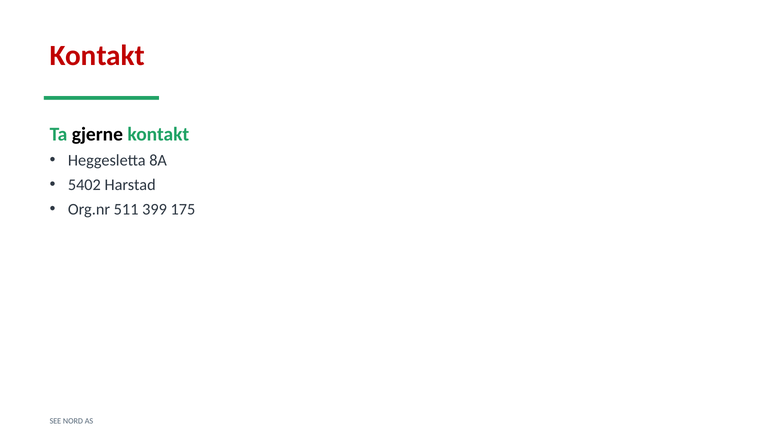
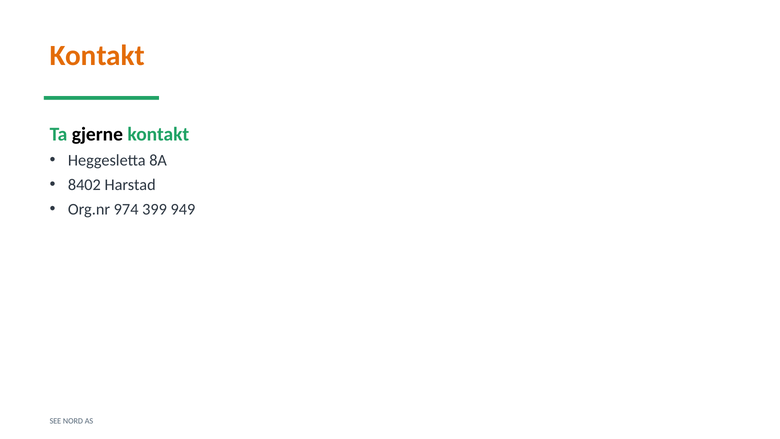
Kontakt at (97, 56) colour: red -> orange
5402: 5402 -> 8402
511: 511 -> 974
175: 175 -> 949
